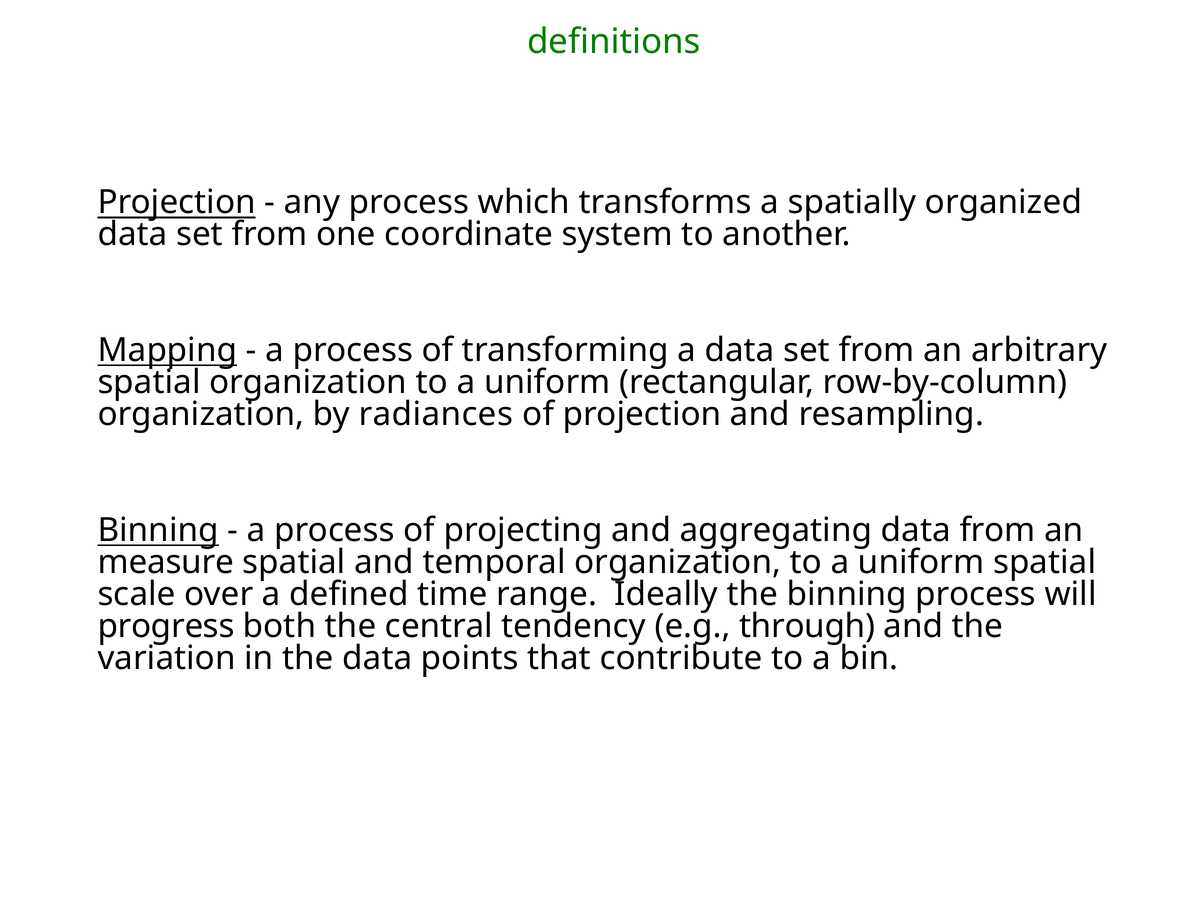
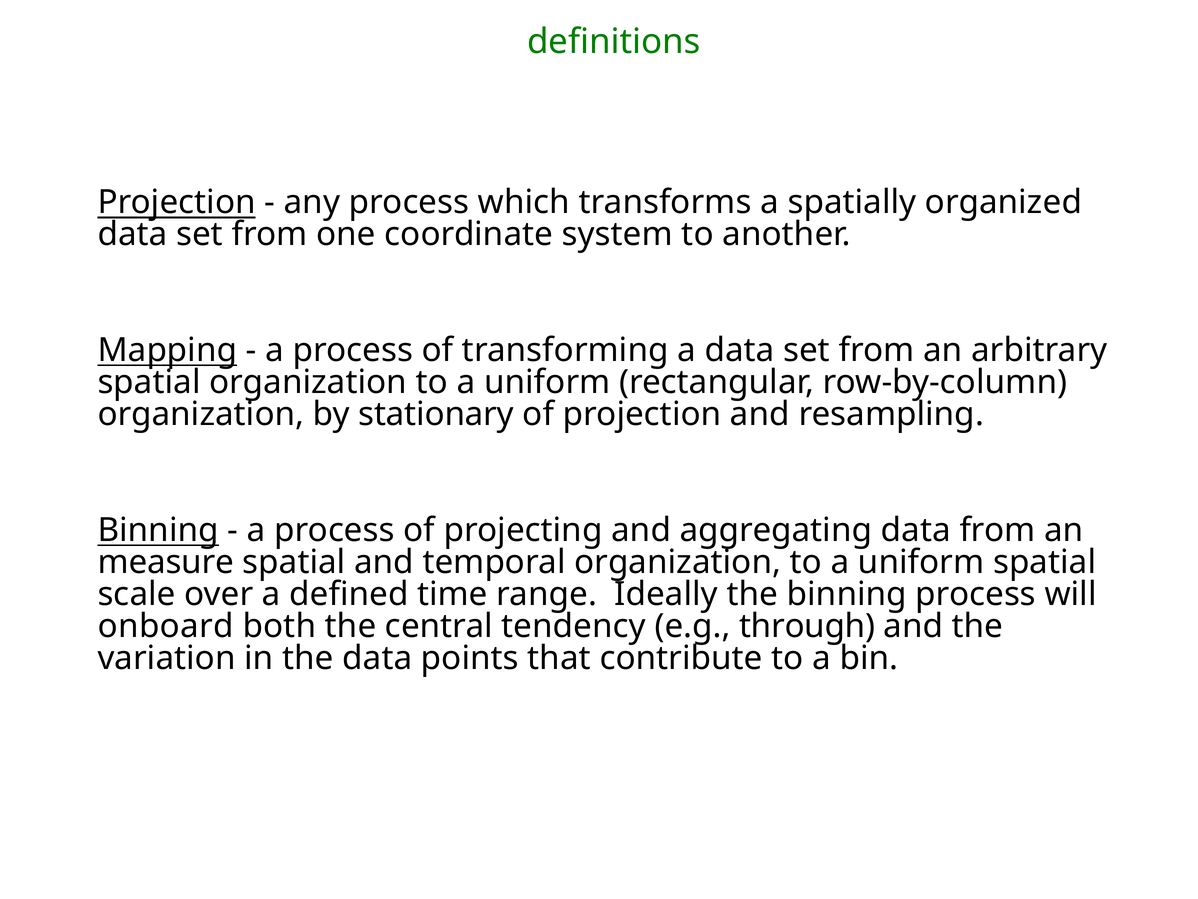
radiances: radiances -> stationary
progress: progress -> onboard
